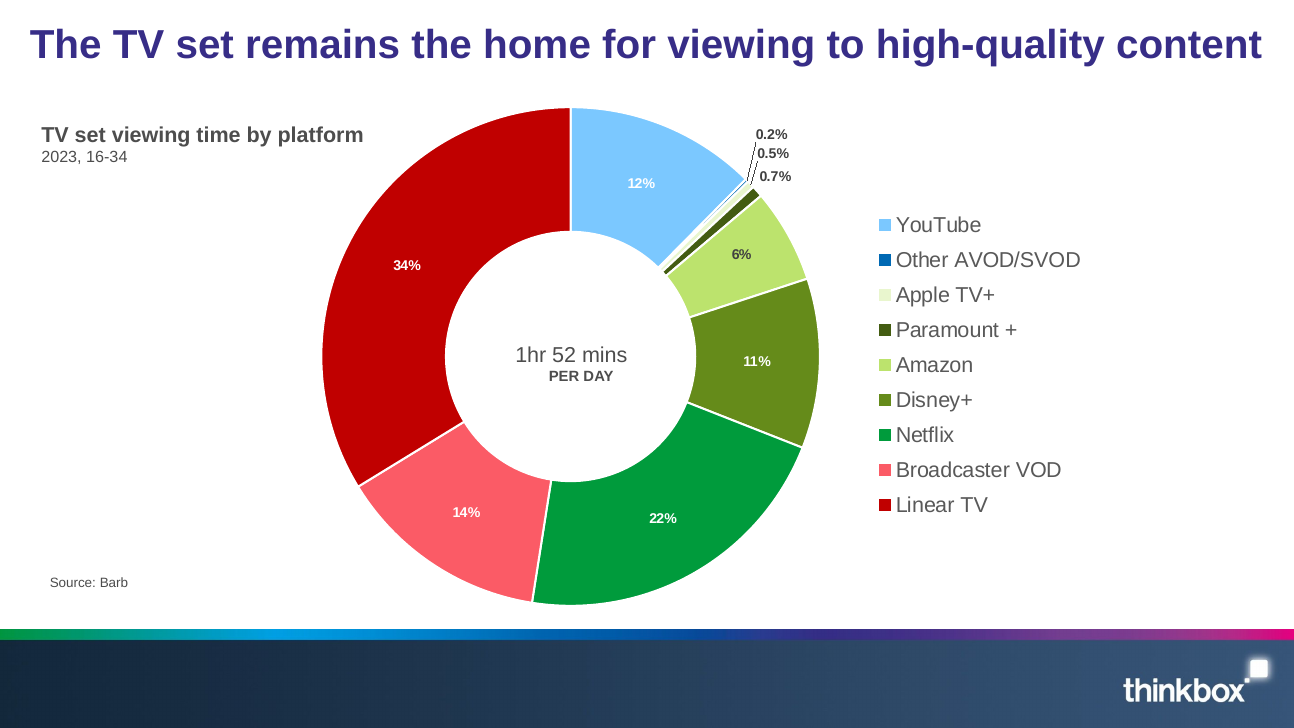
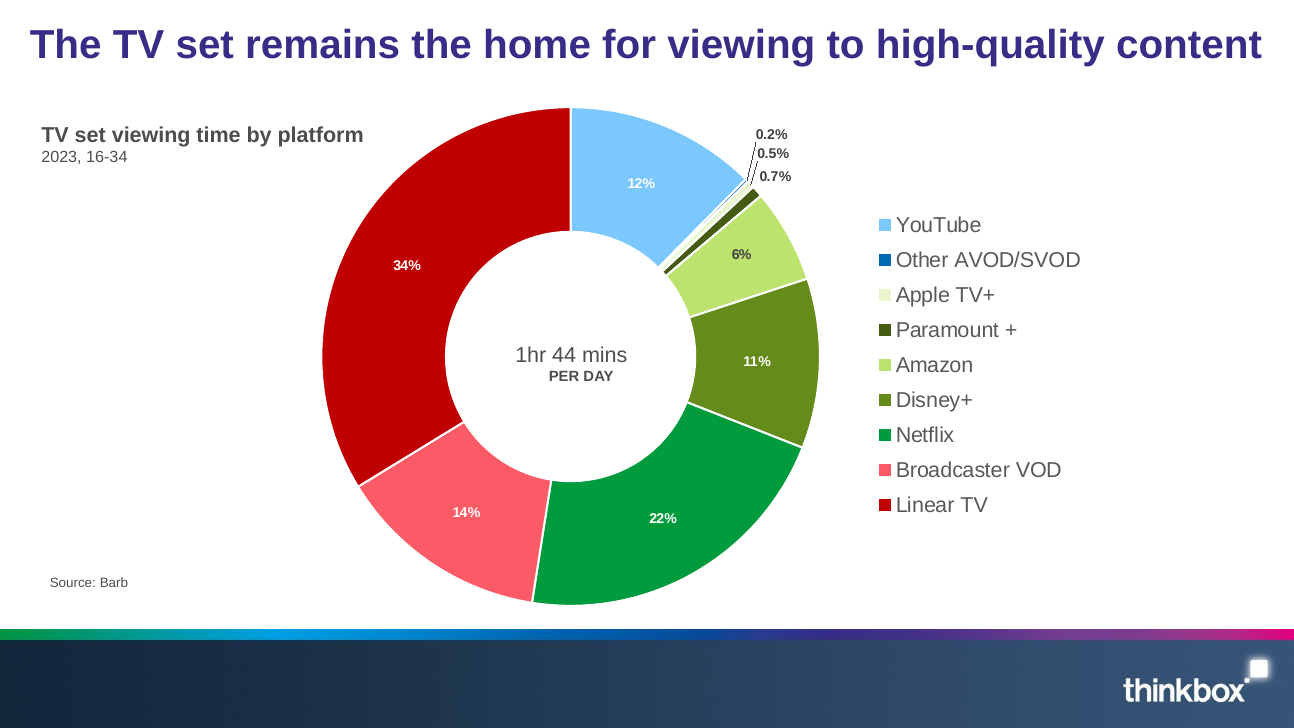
52: 52 -> 44
